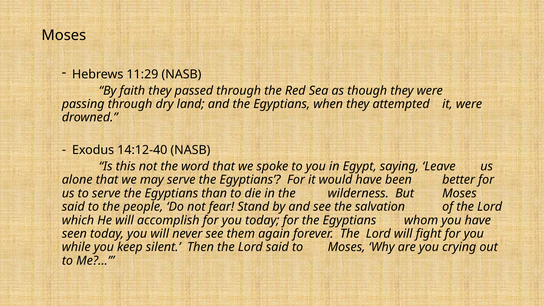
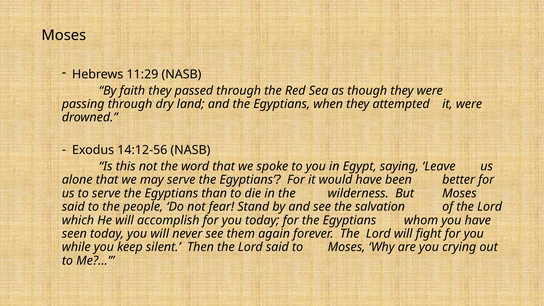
14:12-40: 14:12-40 -> 14:12-56
